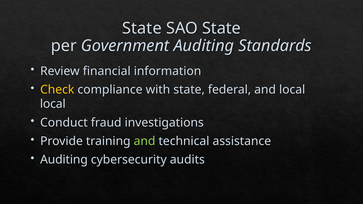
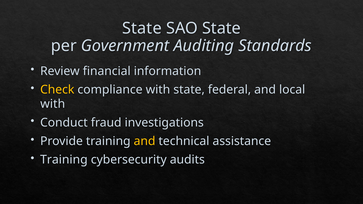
local at (53, 104): local -> with
and at (145, 141) colour: light green -> yellow
Auditing at (64, 160): Auditing -> Training
